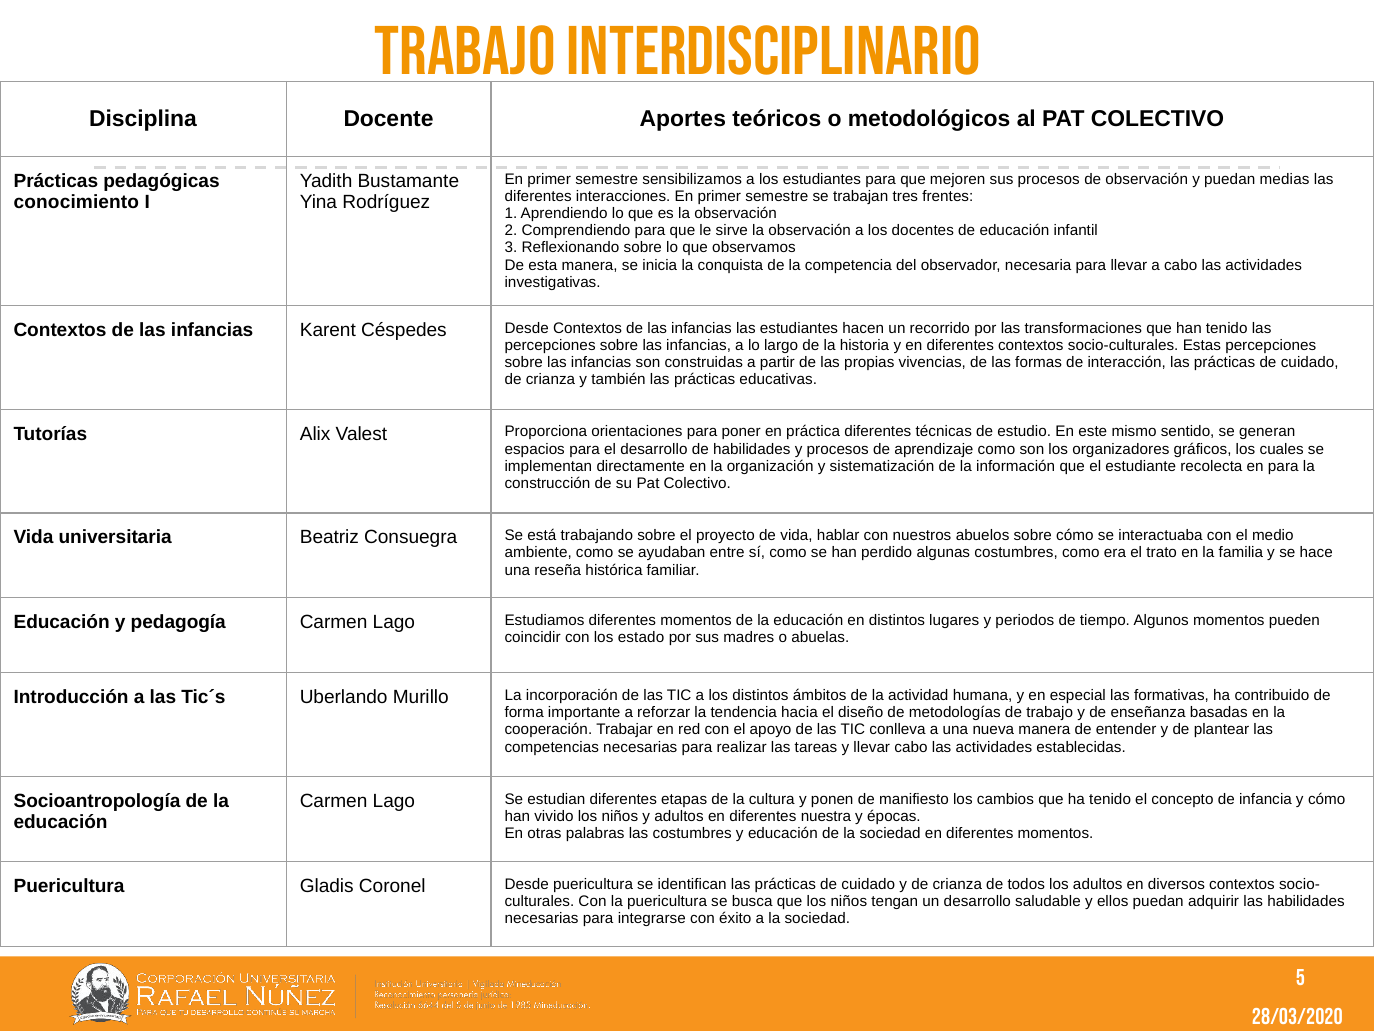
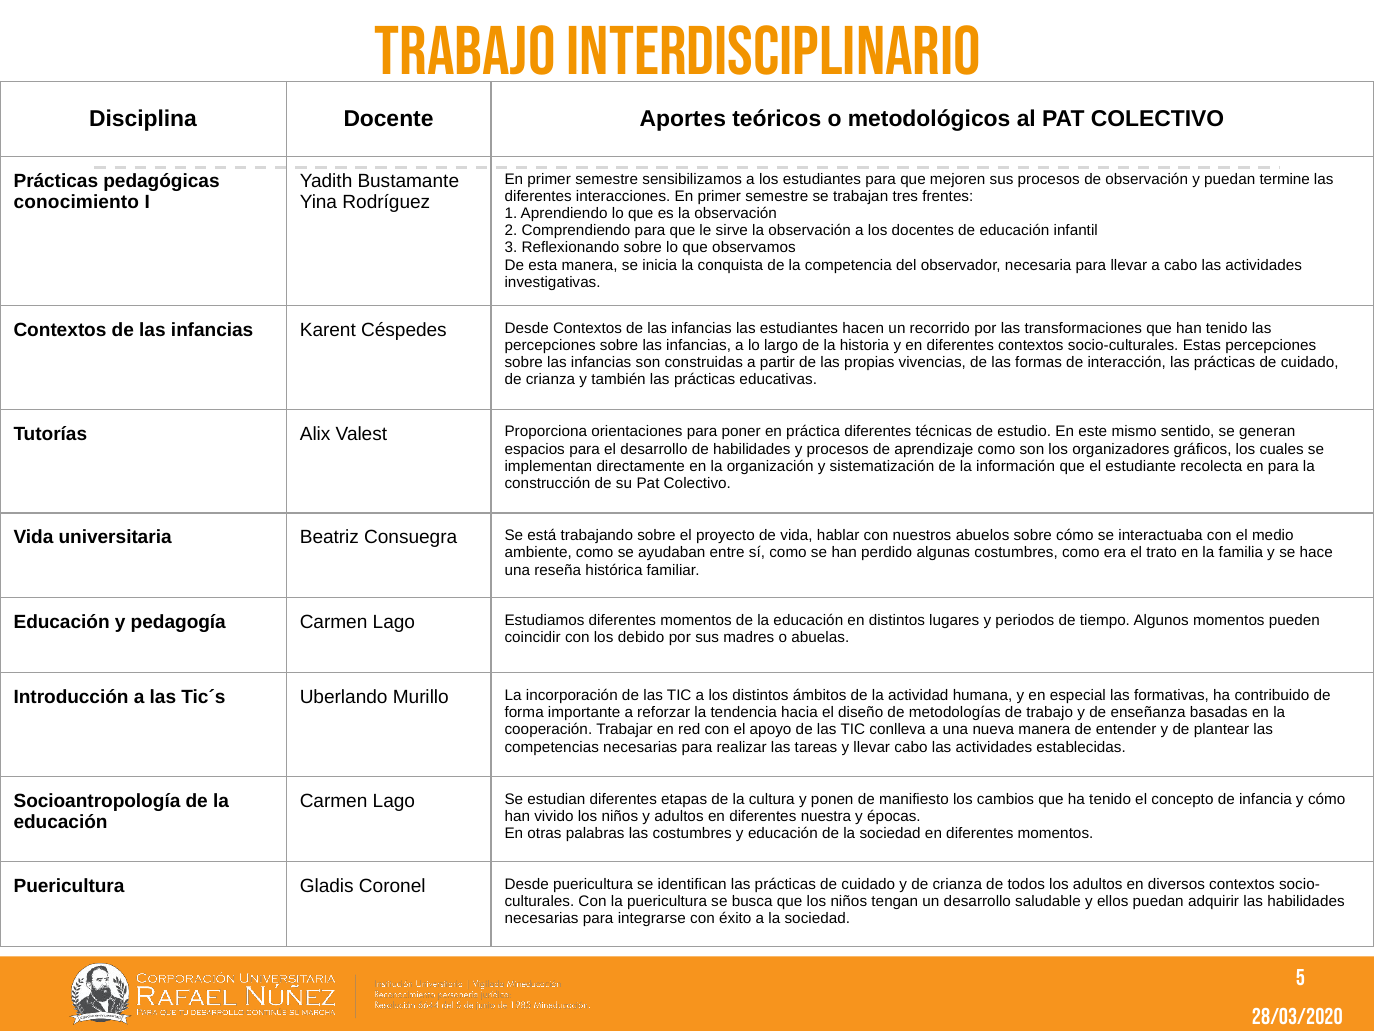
medias: medias -> termine
estado: estado -> debido
